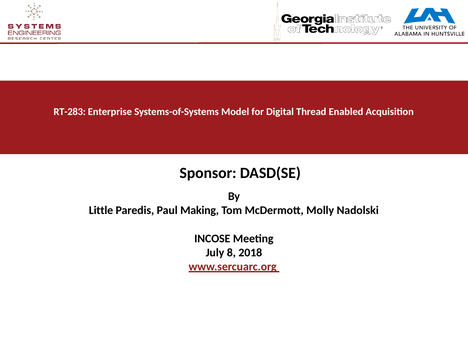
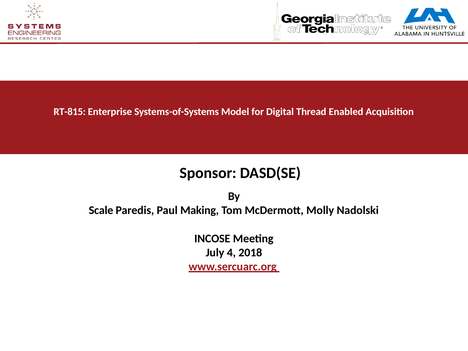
RT-283: RT-283 -> RT-815
Little: Little -> Scale
8: 8 -> 4
